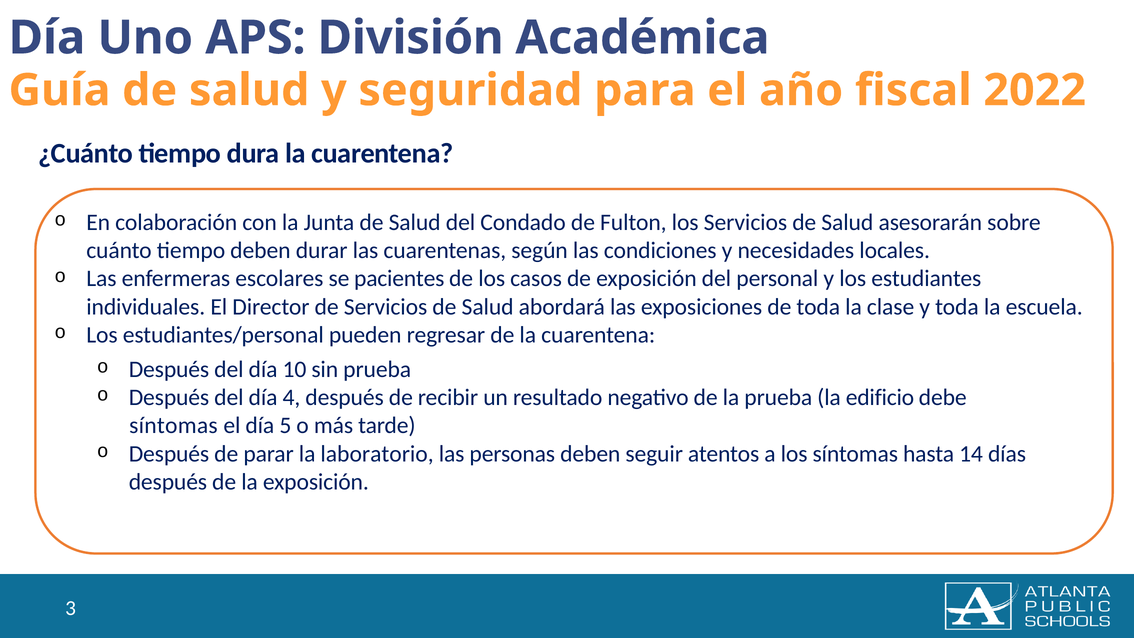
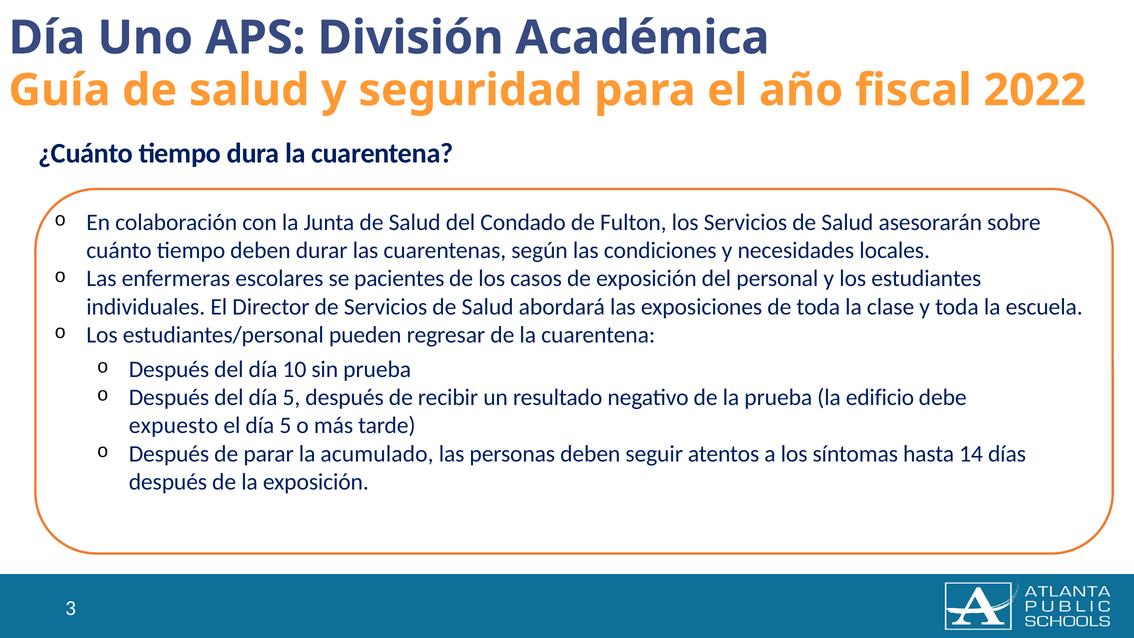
del día 4: 4 -> 5
síntomas at (173, 426): síntomas -> expuesto
laboratorio: laboratorio -> acumulado
